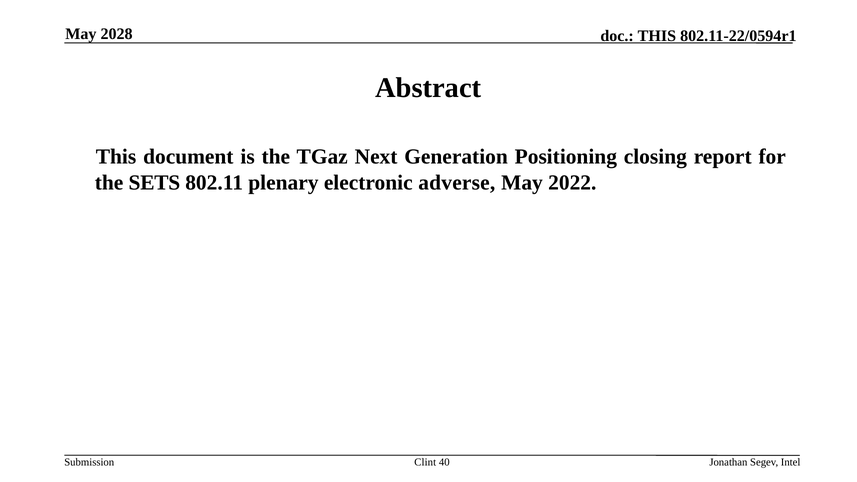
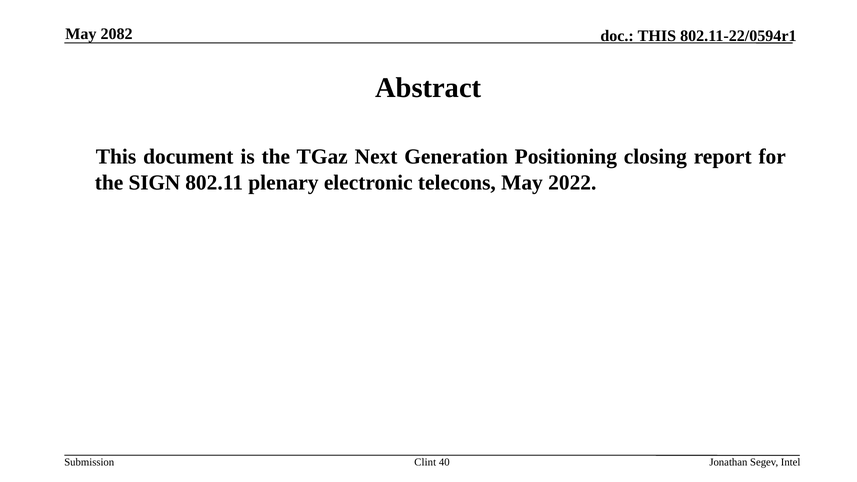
2028: 2028 -> 2082
SETS: SETS -> SIGN
adverse: adverse -> telecons
